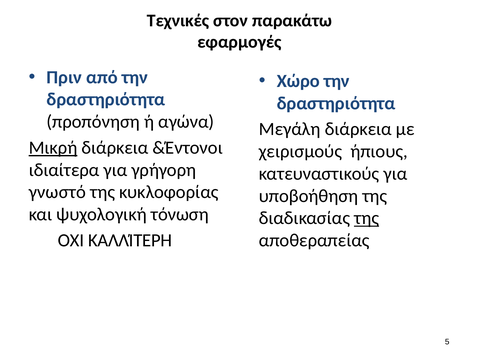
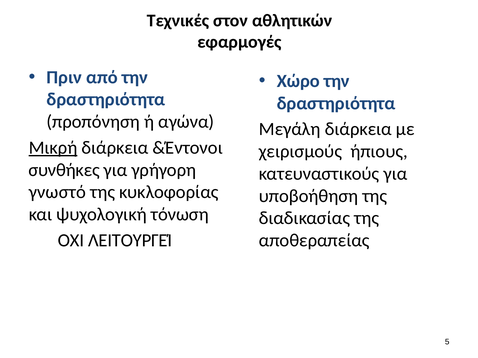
παρακάτω: παρακάτω -> αθλητικών
ιδιαίτερα: ιδιαίτερα -> συνθήκες
της at (367, 218) underline: present -> none
ΚΑΛΛΊΤΕΡΗ: ΚΑΛΛΊΤΕΡΗ -> ΛΕΙΤΟΥΡΓΕΊ
